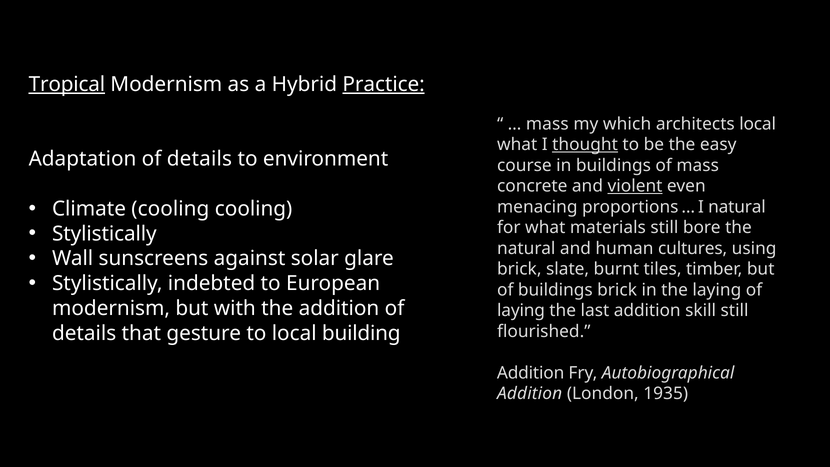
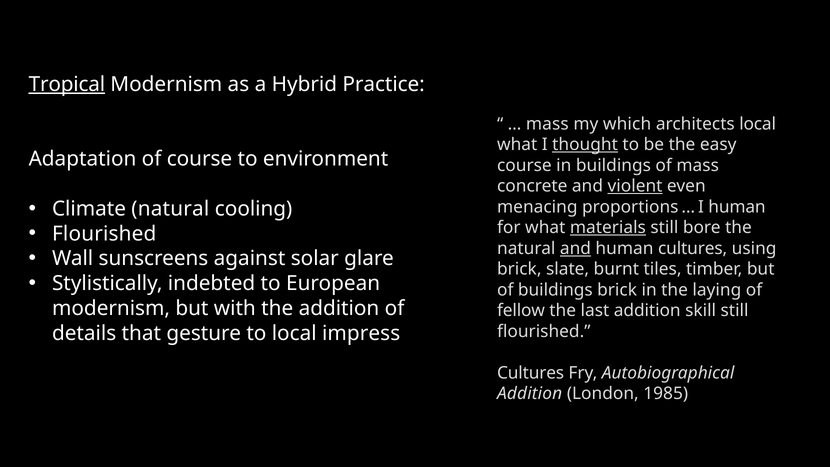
Practice underline: present -> none
Adaptation of details: details -> course
Climate cooling: cooling -> natural
I natural: natural -> human
materials underline: none -> present
Stylistically at (104, 234): Stylistically -> Flourished
and at (575, 248) underline: none -> present
laying at (521, 311): laying -> fellow
building: building -> impress
Addition at (531, 373): Addition -> Cultures
1935: 1935 -> 1985
